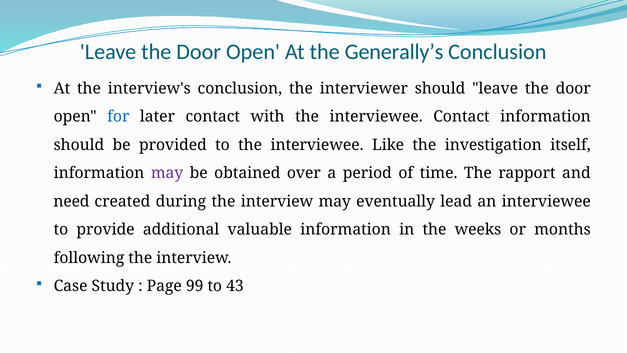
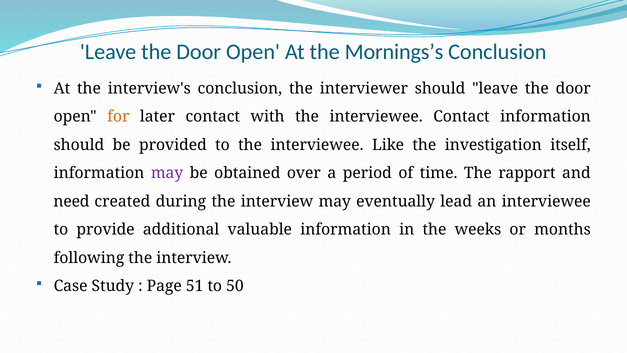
Generally’s: Generally’s -> Mornings’s
for colour: blue -> orange
99: 99 -> 51
43: 43 -> 50
